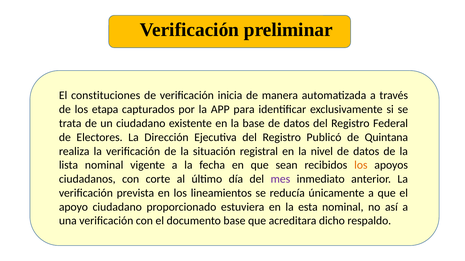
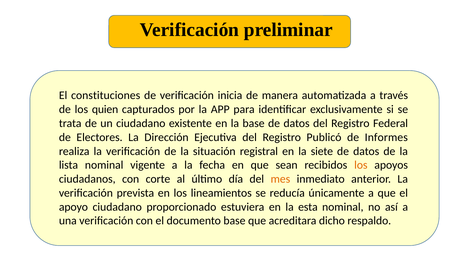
etapa: etapa -> quien
Quintana: Quintana -> Informes
nivel: nivel -> siete
mes colour: purple -> orange
